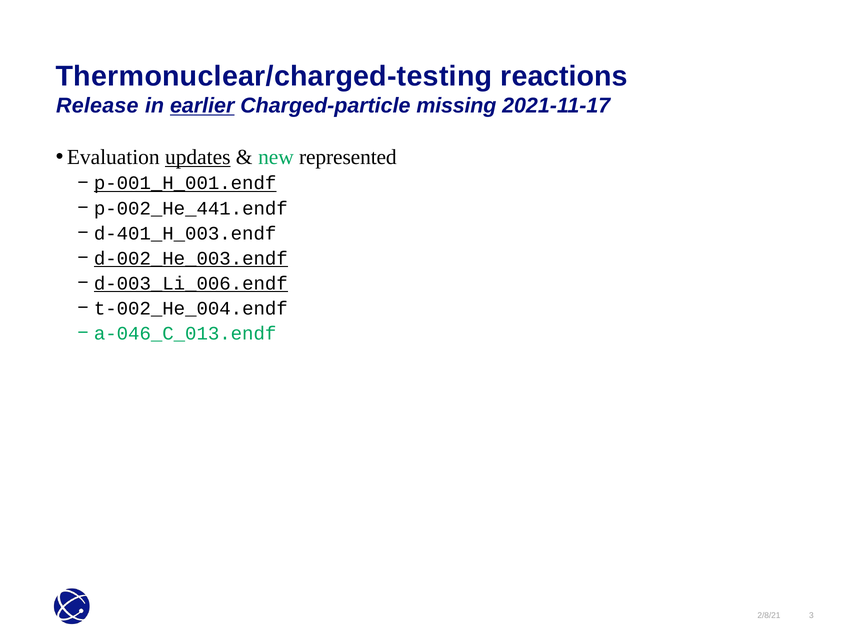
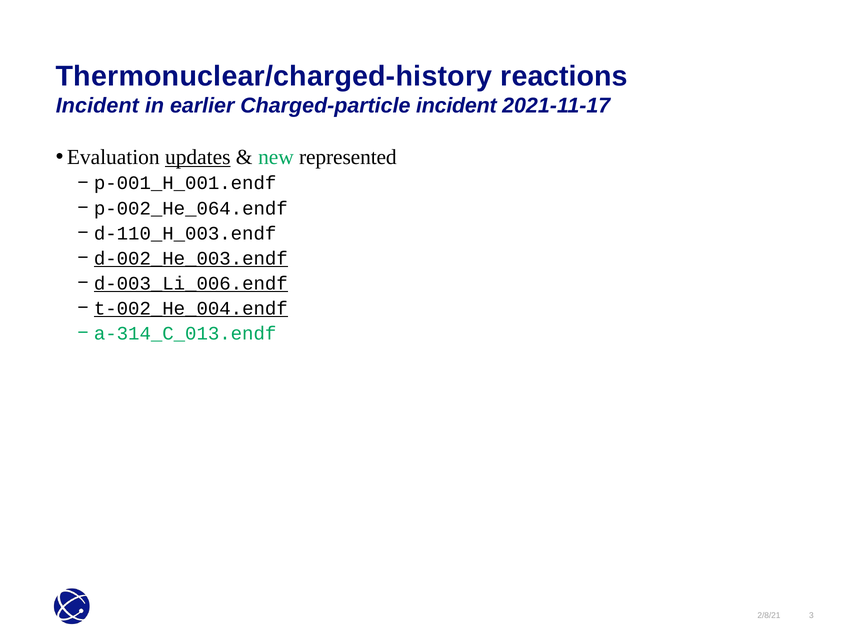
Thermonuclear/charged-testing: Thermonuclear/charged-testing -> Thermonuclear/charged-history
Release at (97, 106): Release -> Incident
earlier underline: present -> none
Charged-particle missing: missing -> incident
p-001_H_001.endf underline: present -> none
p-002_He_441.endf: p-002_He_441.endf -> p-002_He_064.endf
d-401_H_003.endf: d-401_H_003.endf -> d-110_H_003.endf
t-002_He_004.endf underline: none -> present
a-046_C_013.endf: a-046_C_013.endf -> a-314_C_013.endf
